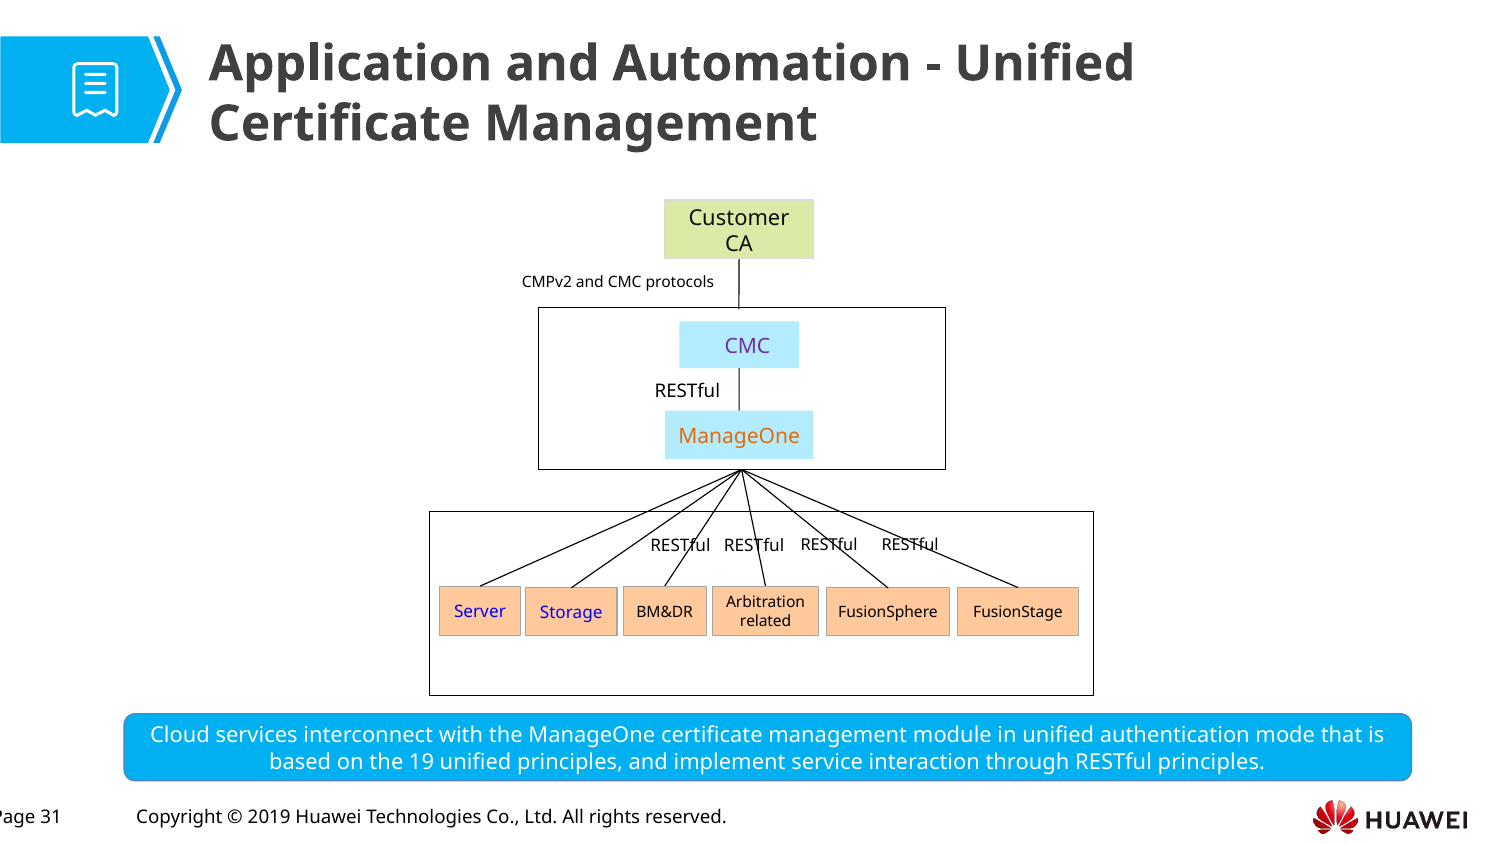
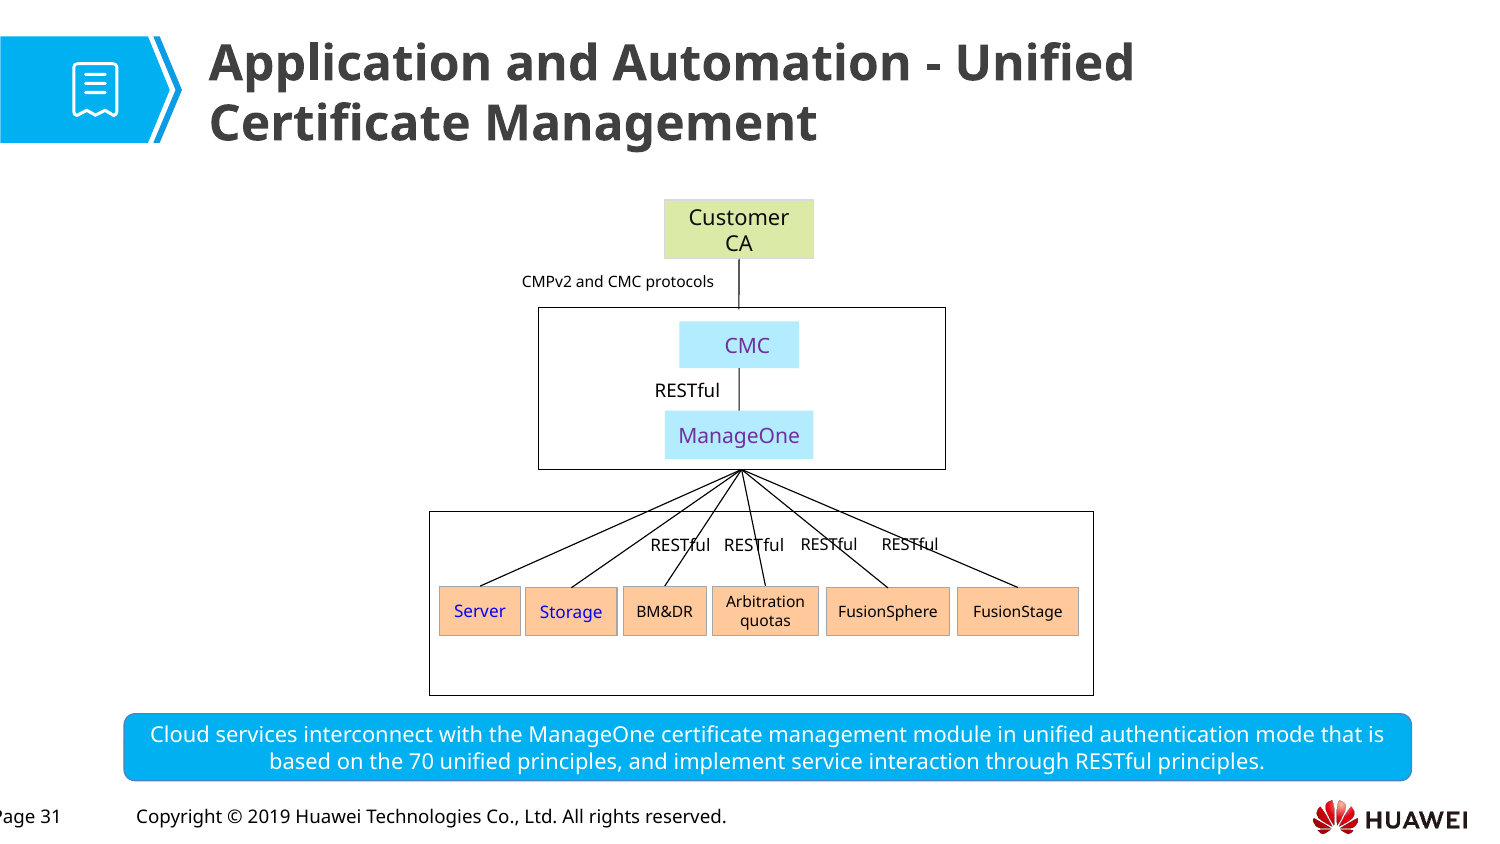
ManageOne at (739, 436) colour: orange -> purple
related: related -> quotas
19: 19 -> 70
